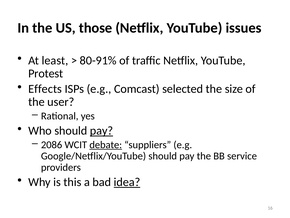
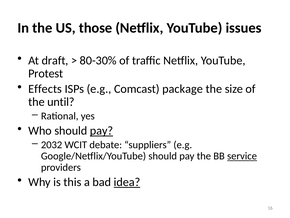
least: least -> draft
80-91%: 80-91% -> 80-30%
selected: selected -> package
user: user -> until
2086: 2086 -> 2032
debate underline: present -> none
service underline: none -> present
